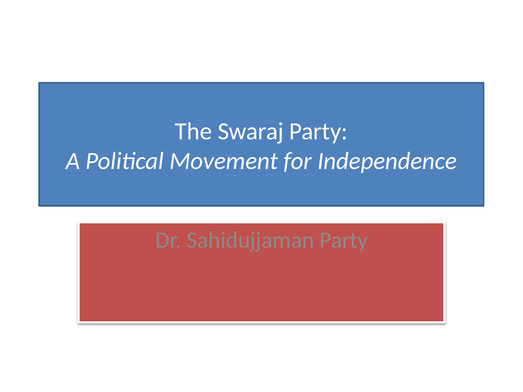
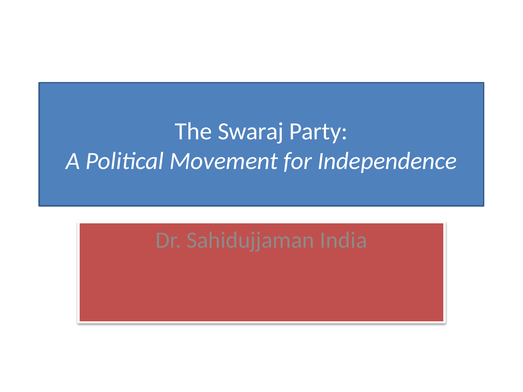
Sahidujjaman Party: Party -> India
